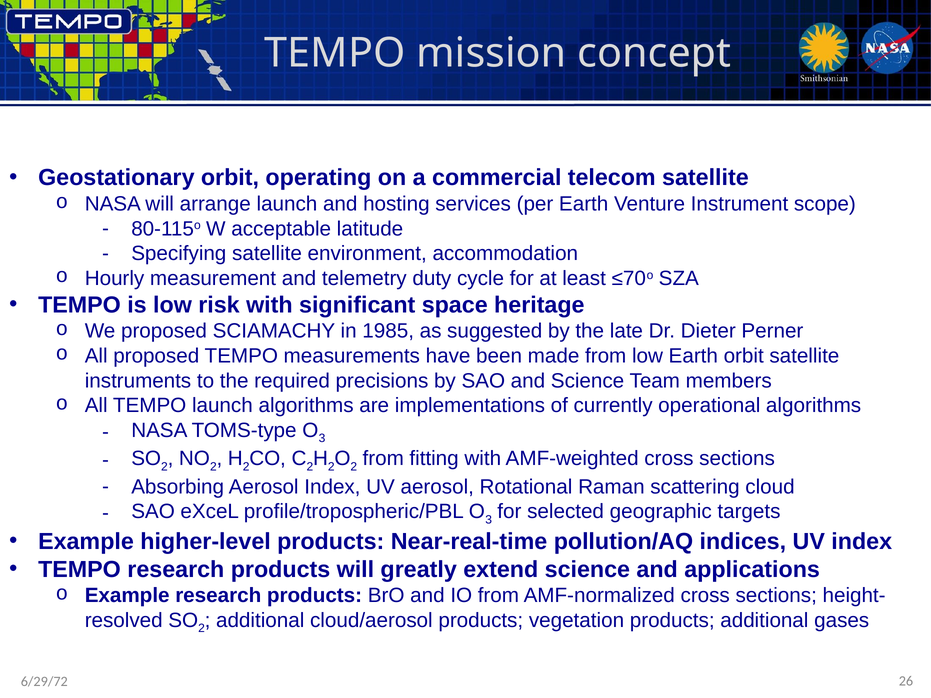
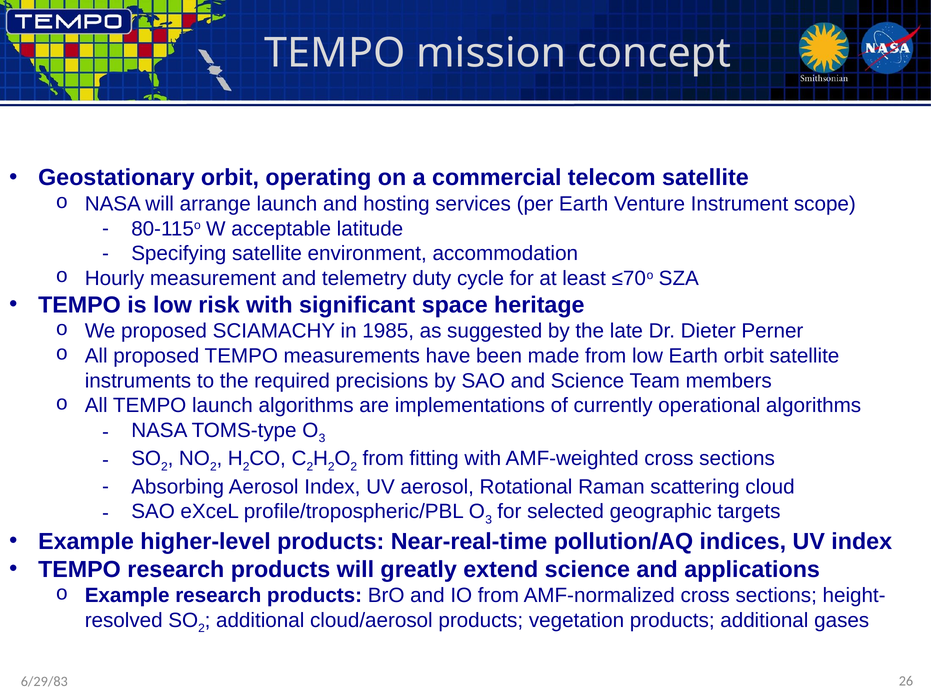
6/29/72: 6/29/72 -> 6/29/83
